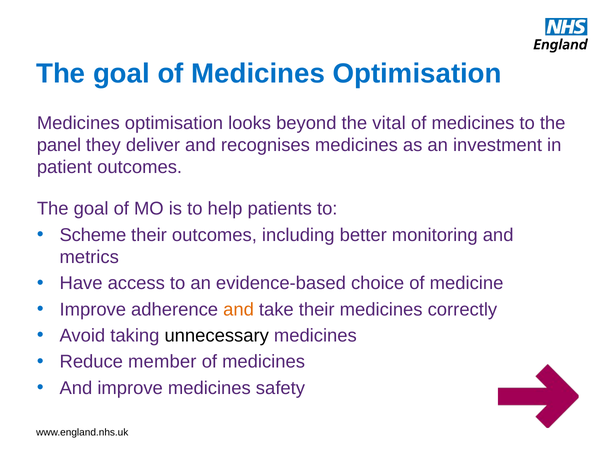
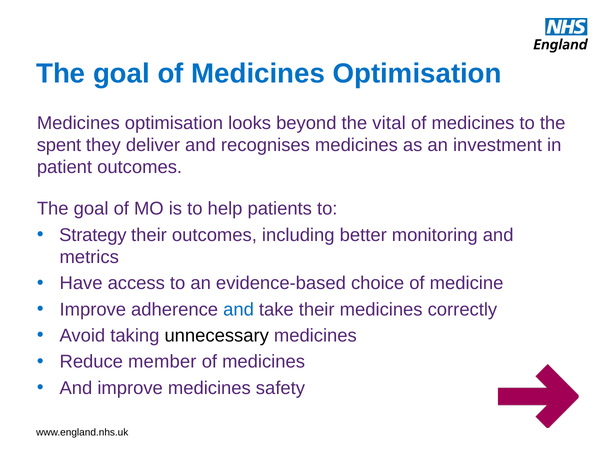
panel: panel -> spent
Scheme: Scheme -> Strategy
and at (239, 309) colour: orange -> blue
